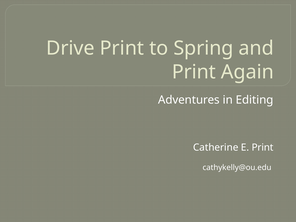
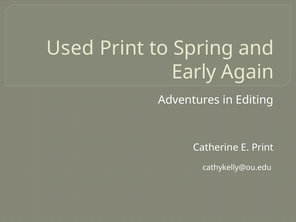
Drive: Drive -> Used
Print at (194, 72): Print -> Early
